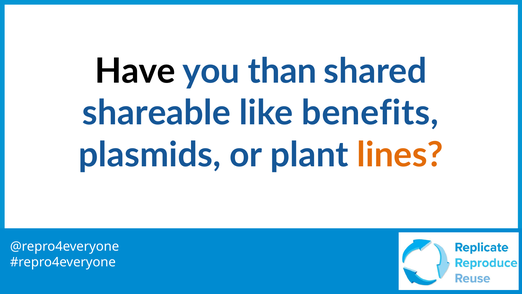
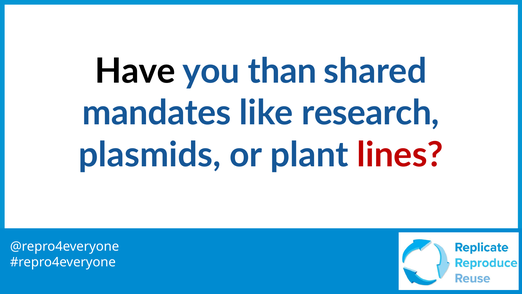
shareable: shareable -> mandates
benefits: benefits -> research
lines colour: orange -> red
